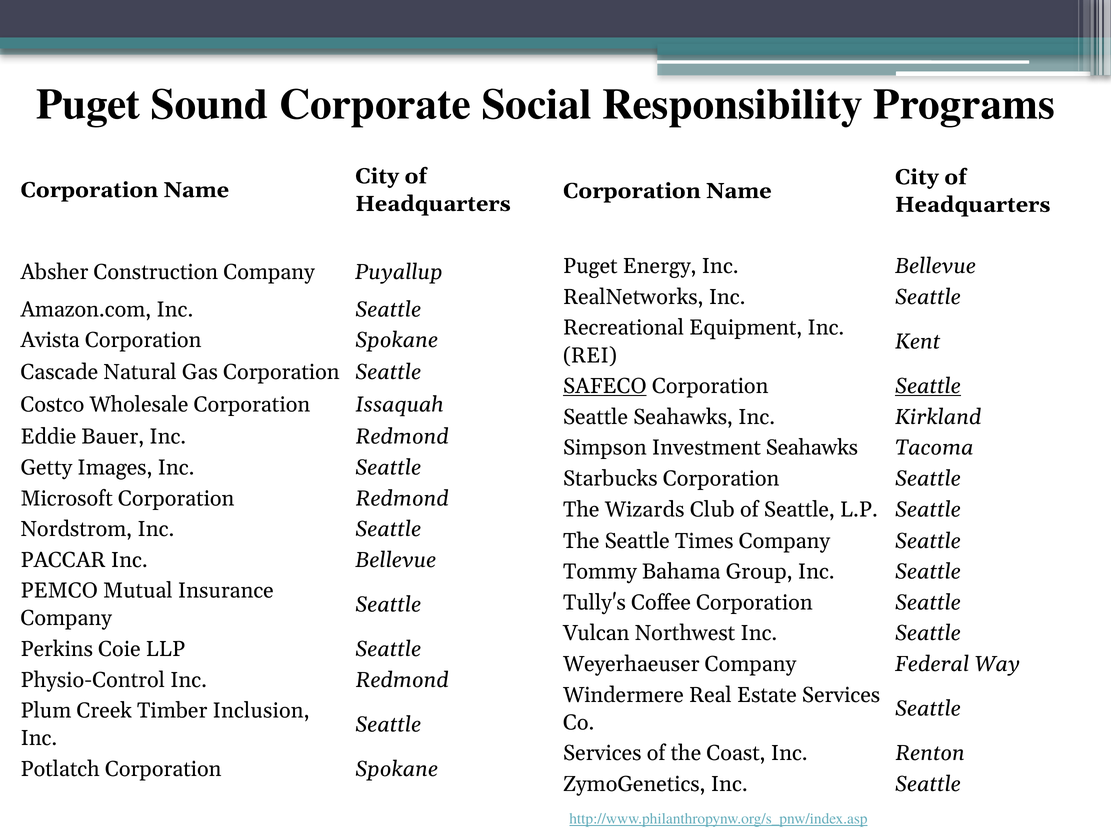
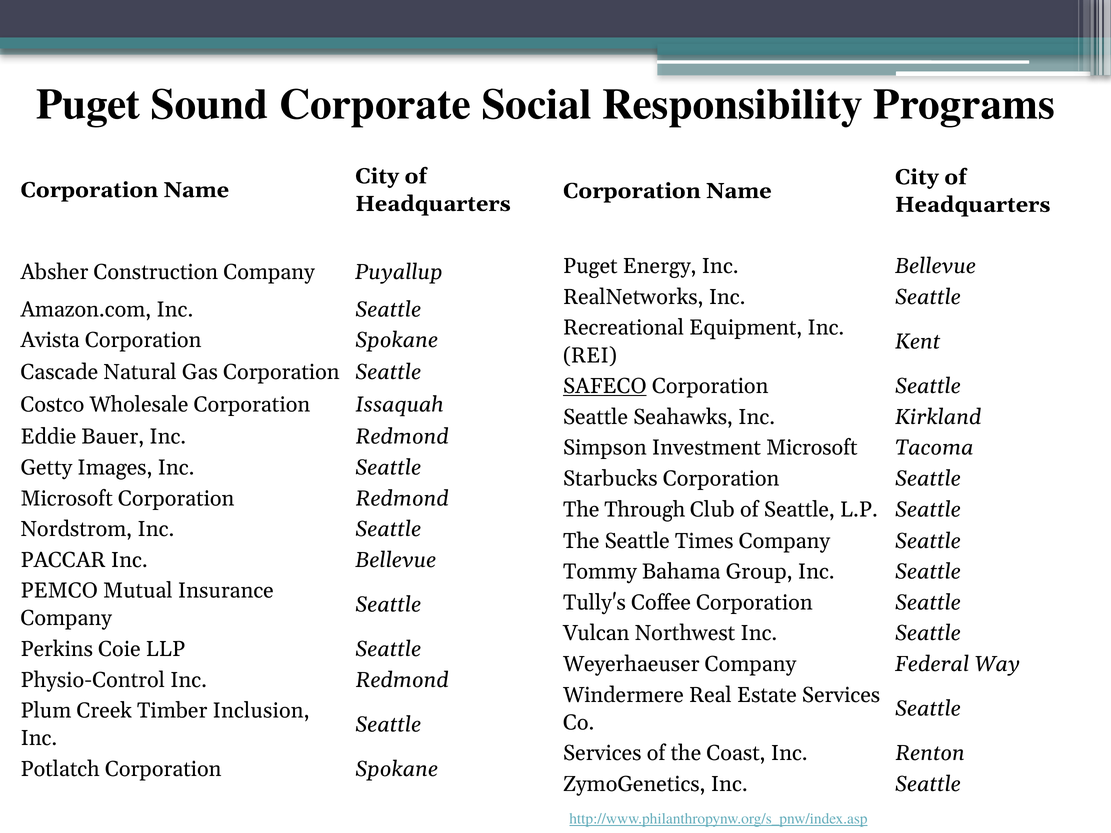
Seattle at (928, 386) underline: present -> none
Investment Seahawks: Seahawks -> Microsoft
Wizards: Wizards -> Through
